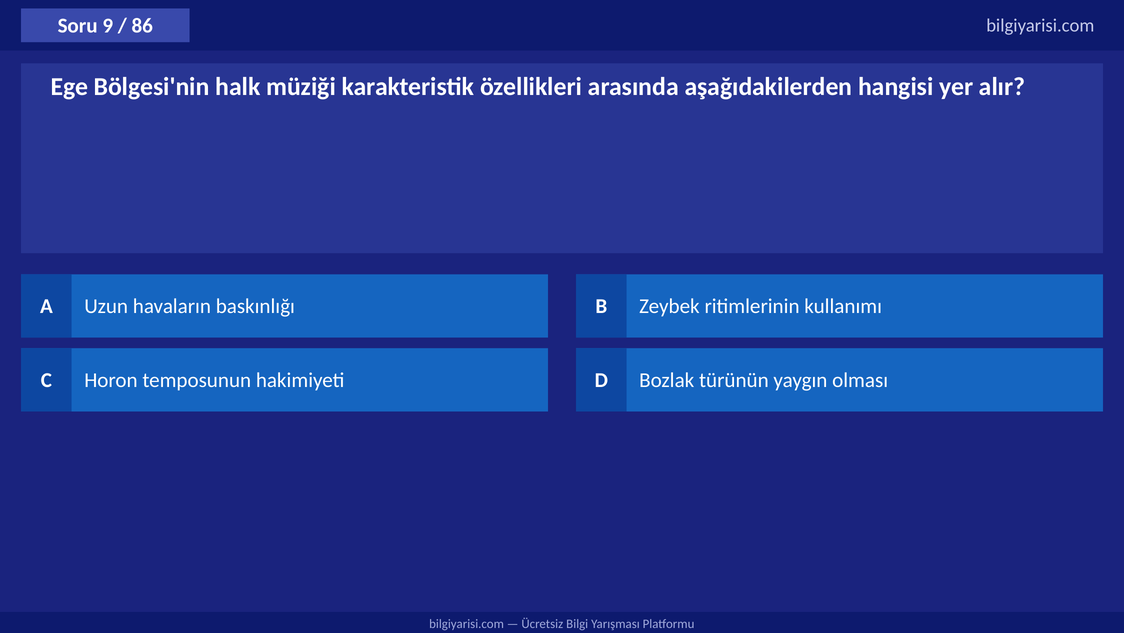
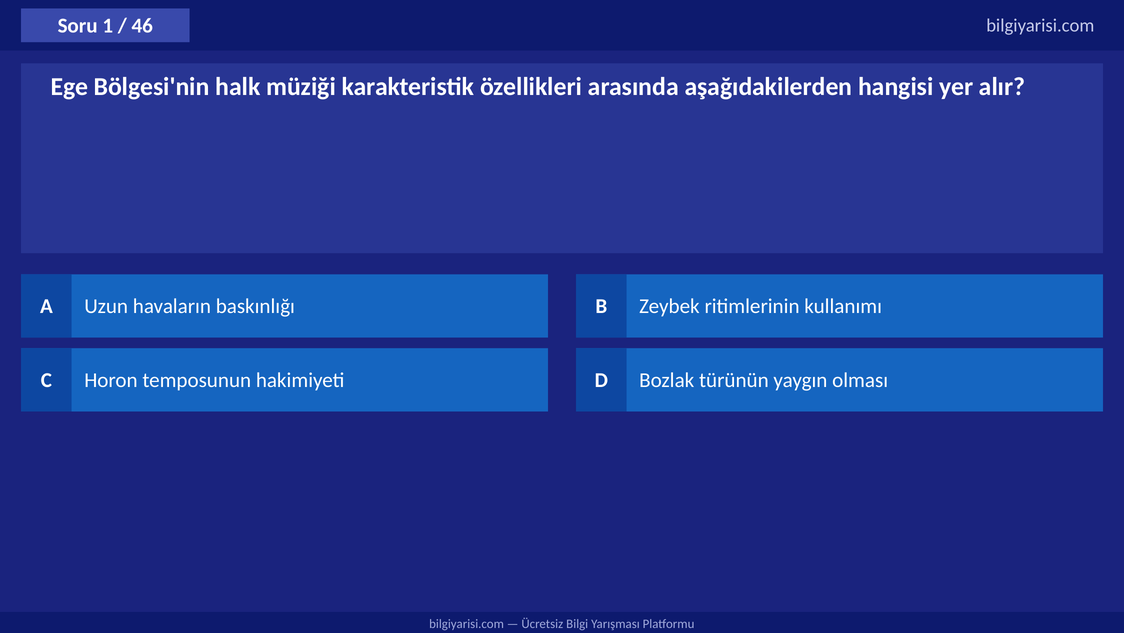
9: 9 -> 1
86: 86 -> 46
